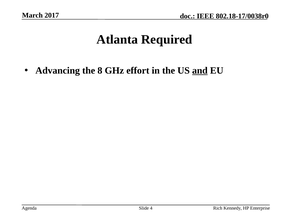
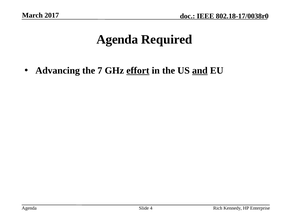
Atlanta at (117, 39): Atlanta -> Agenda
8: 8 -> 7
effort underline: none -> present
